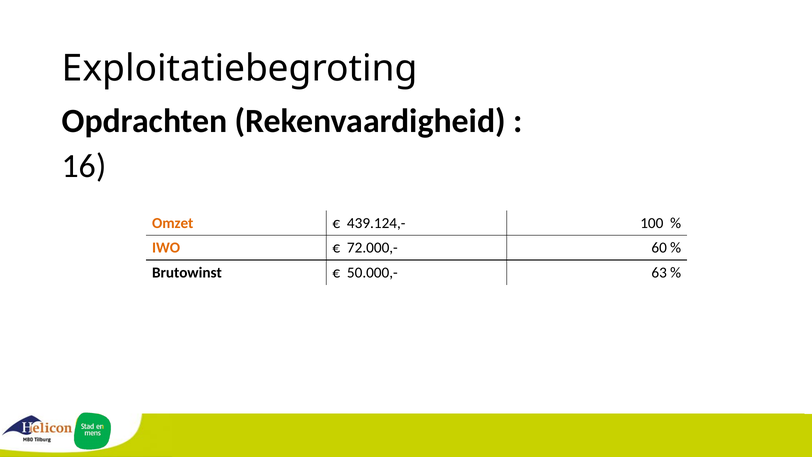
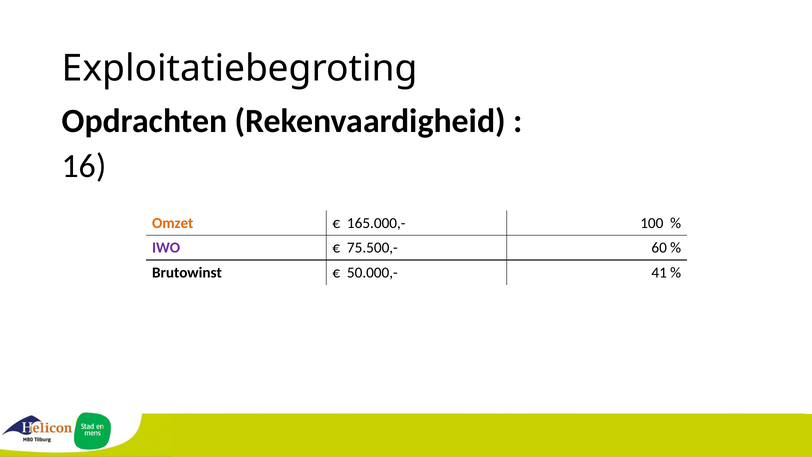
439.124,-: 439.124,- -> 165.000,-
IWO colour: orange -> purple
72.000,-: 72.000,- -> 75.500,-
63: 63 -> 41
